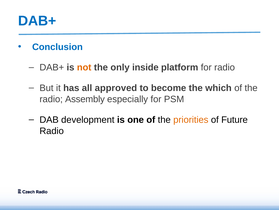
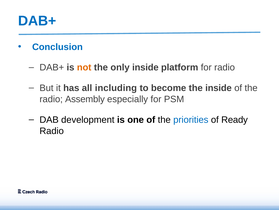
approved: approved -> including
the which: which -> inside
priorities colour: orange -> blue
Future: Future -> Ready
